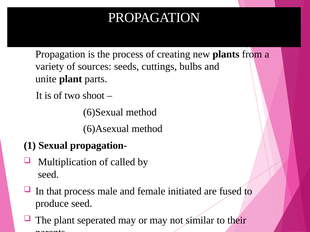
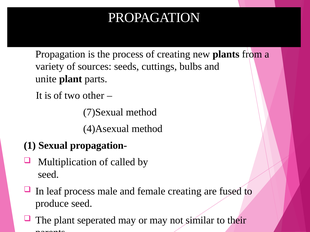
shoot: shoot -> other
6)Sexual: 6)Sexual -> 7)Sexual
6)Asexual: 6)Asexual -> 4)Asexual
that: that -> leaf
female initiated: initiated -> creating
